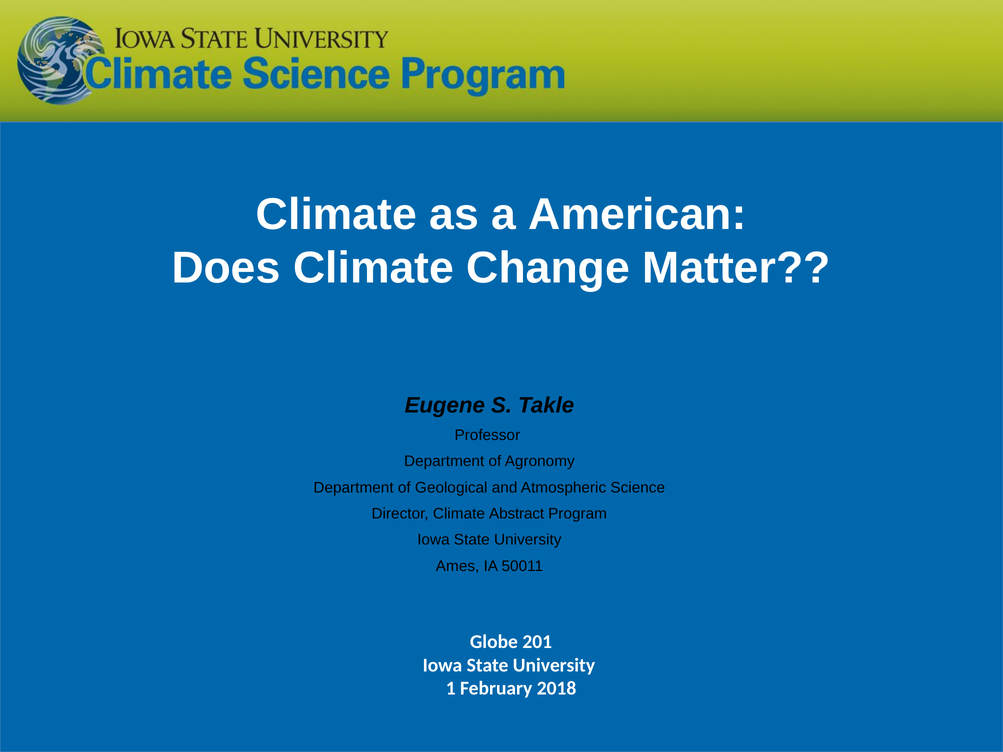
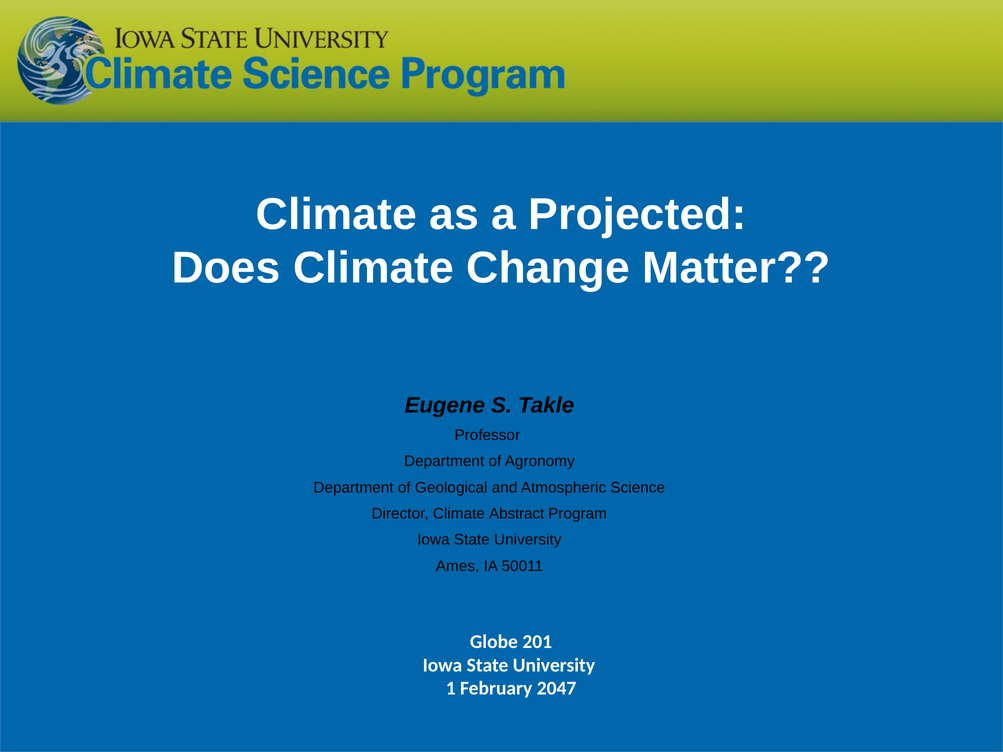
American: American -> Projected
2018: 2018 -> 2047
